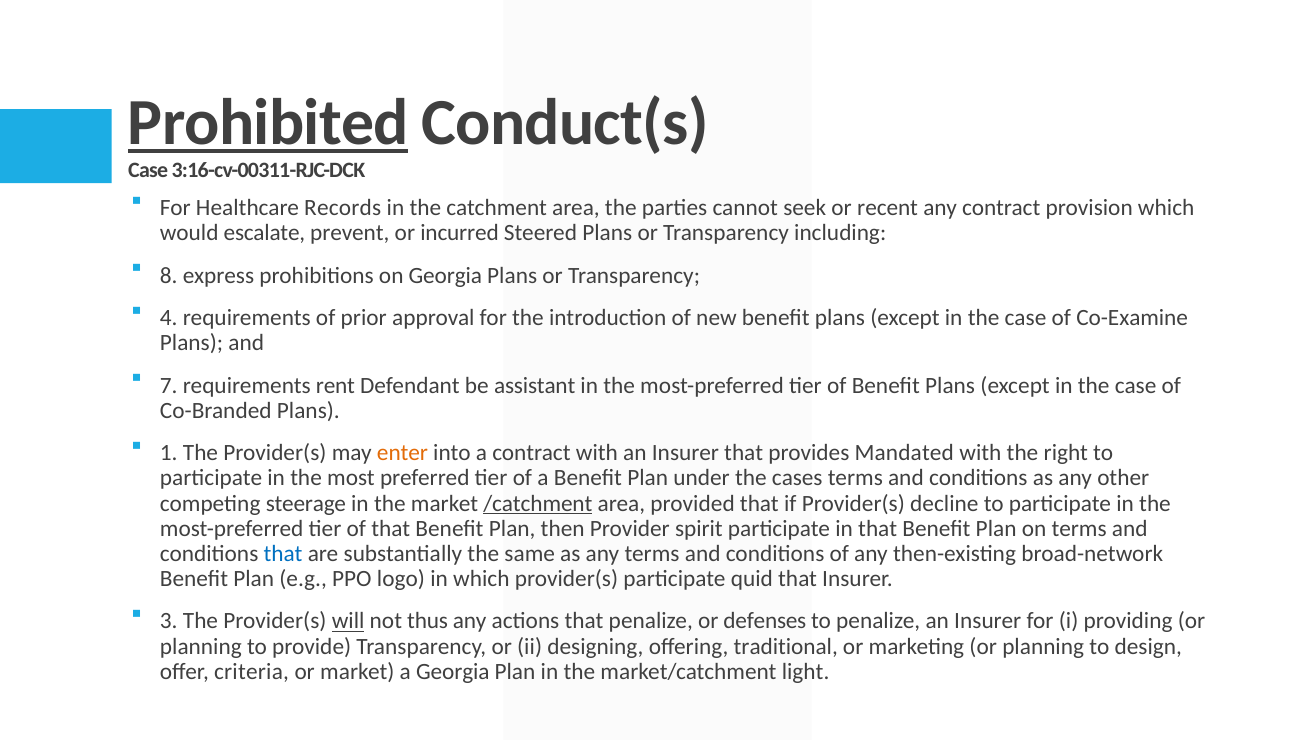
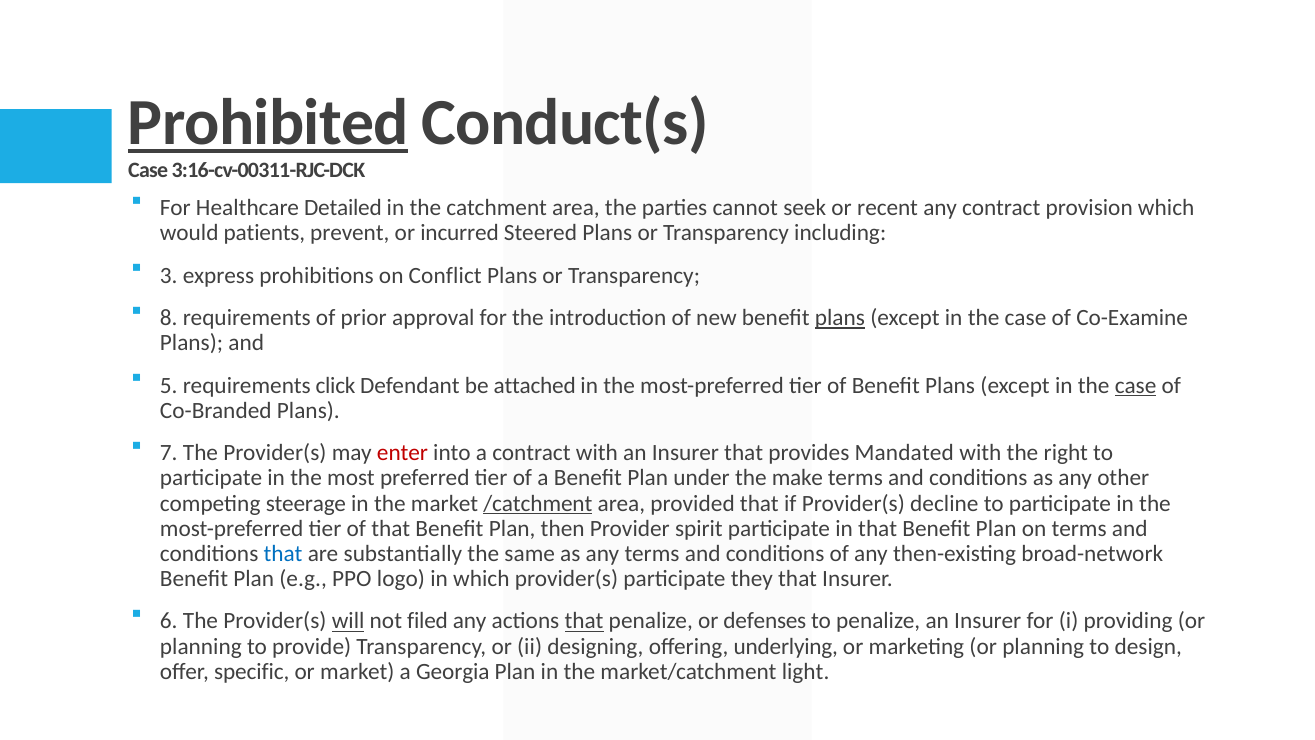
Records: Records -> Detailed
escalate: escalate -> patients
8: 8 -> 3
on Georgia: Georgia -> Conflict
4: 4 -> 8
plans at (840, 318) underline: none -> present
7: 7 -> 5
rent: rent -> click
assistant: assistant -> attached
case at (1136, 385) underline: none -> present
1: 1 -> 7
enter colour: orange -> red
cases: cases -> make
quid: quid -> they
3: 3 -> 6
thus: thus -> filed
that at (584, 621) underline: none -> present
traditional: traditional -> underlying
criteria: criteria -> specific
